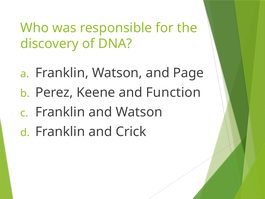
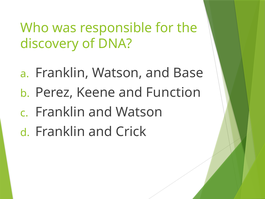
Page: Page -> Base
